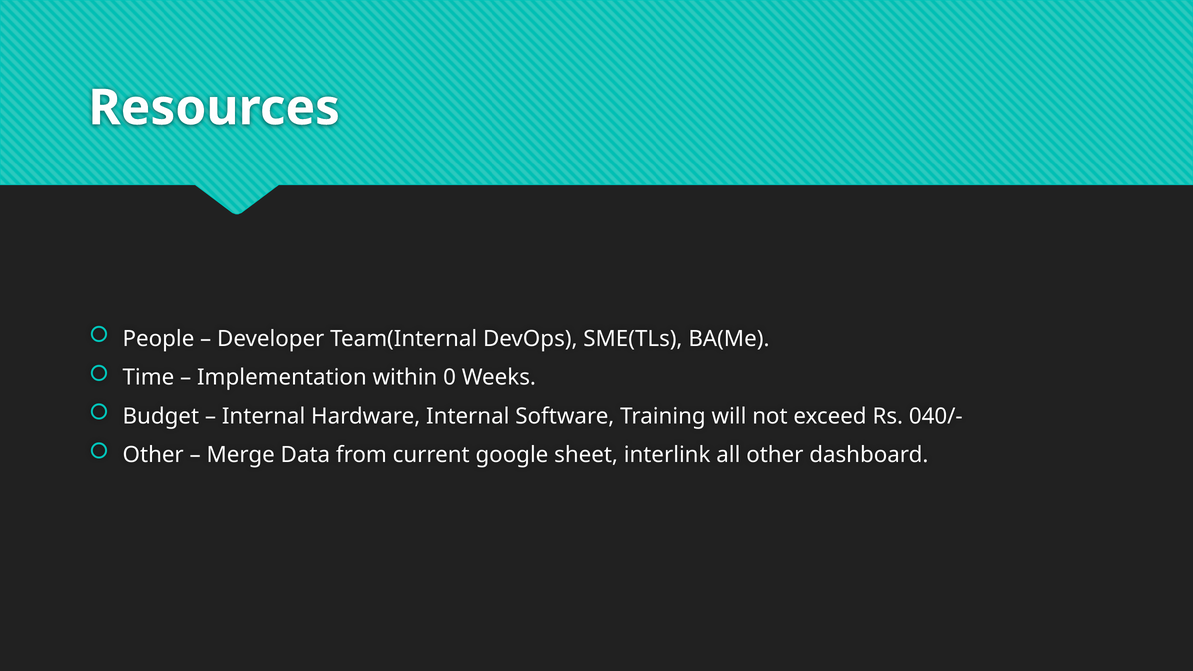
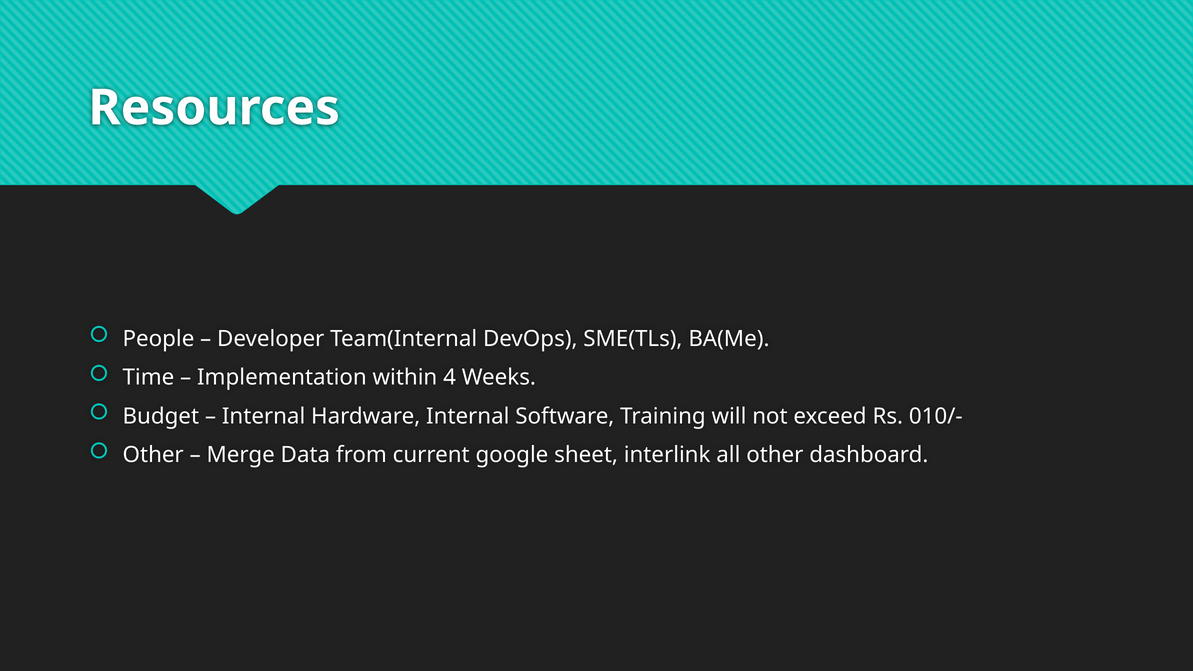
0: 0 -> 4
040/-: 040/- -> 010/-
